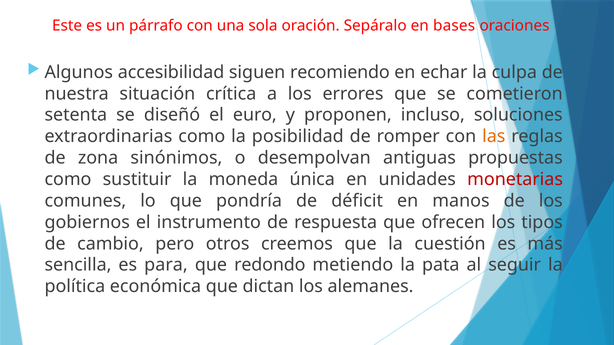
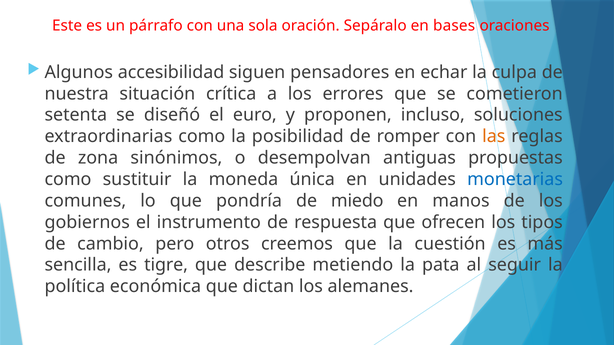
recomiendo: recomiendo -> pensadores
monetarias colour: red -> blue
déficit: déficit -> miedo
para: para -> tigre
redondo: redondo -> describe
